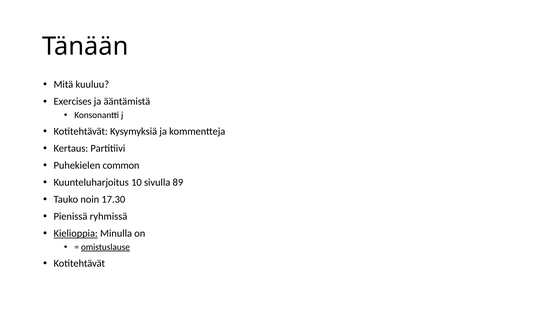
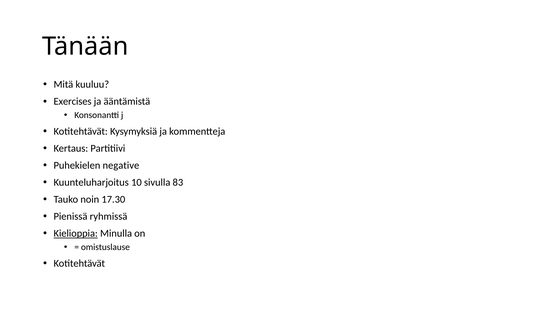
common: common -> negative
89: 89 -> 83
omistuslause underline: present -> none
